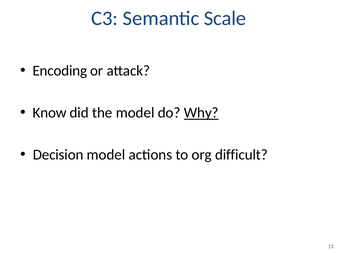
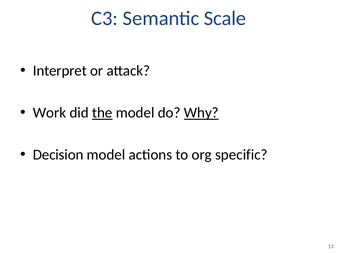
Encoding: Encoding -> Interpret
Know: Know -> Work
the underline: none -> present
difficult: difficult -> specific
